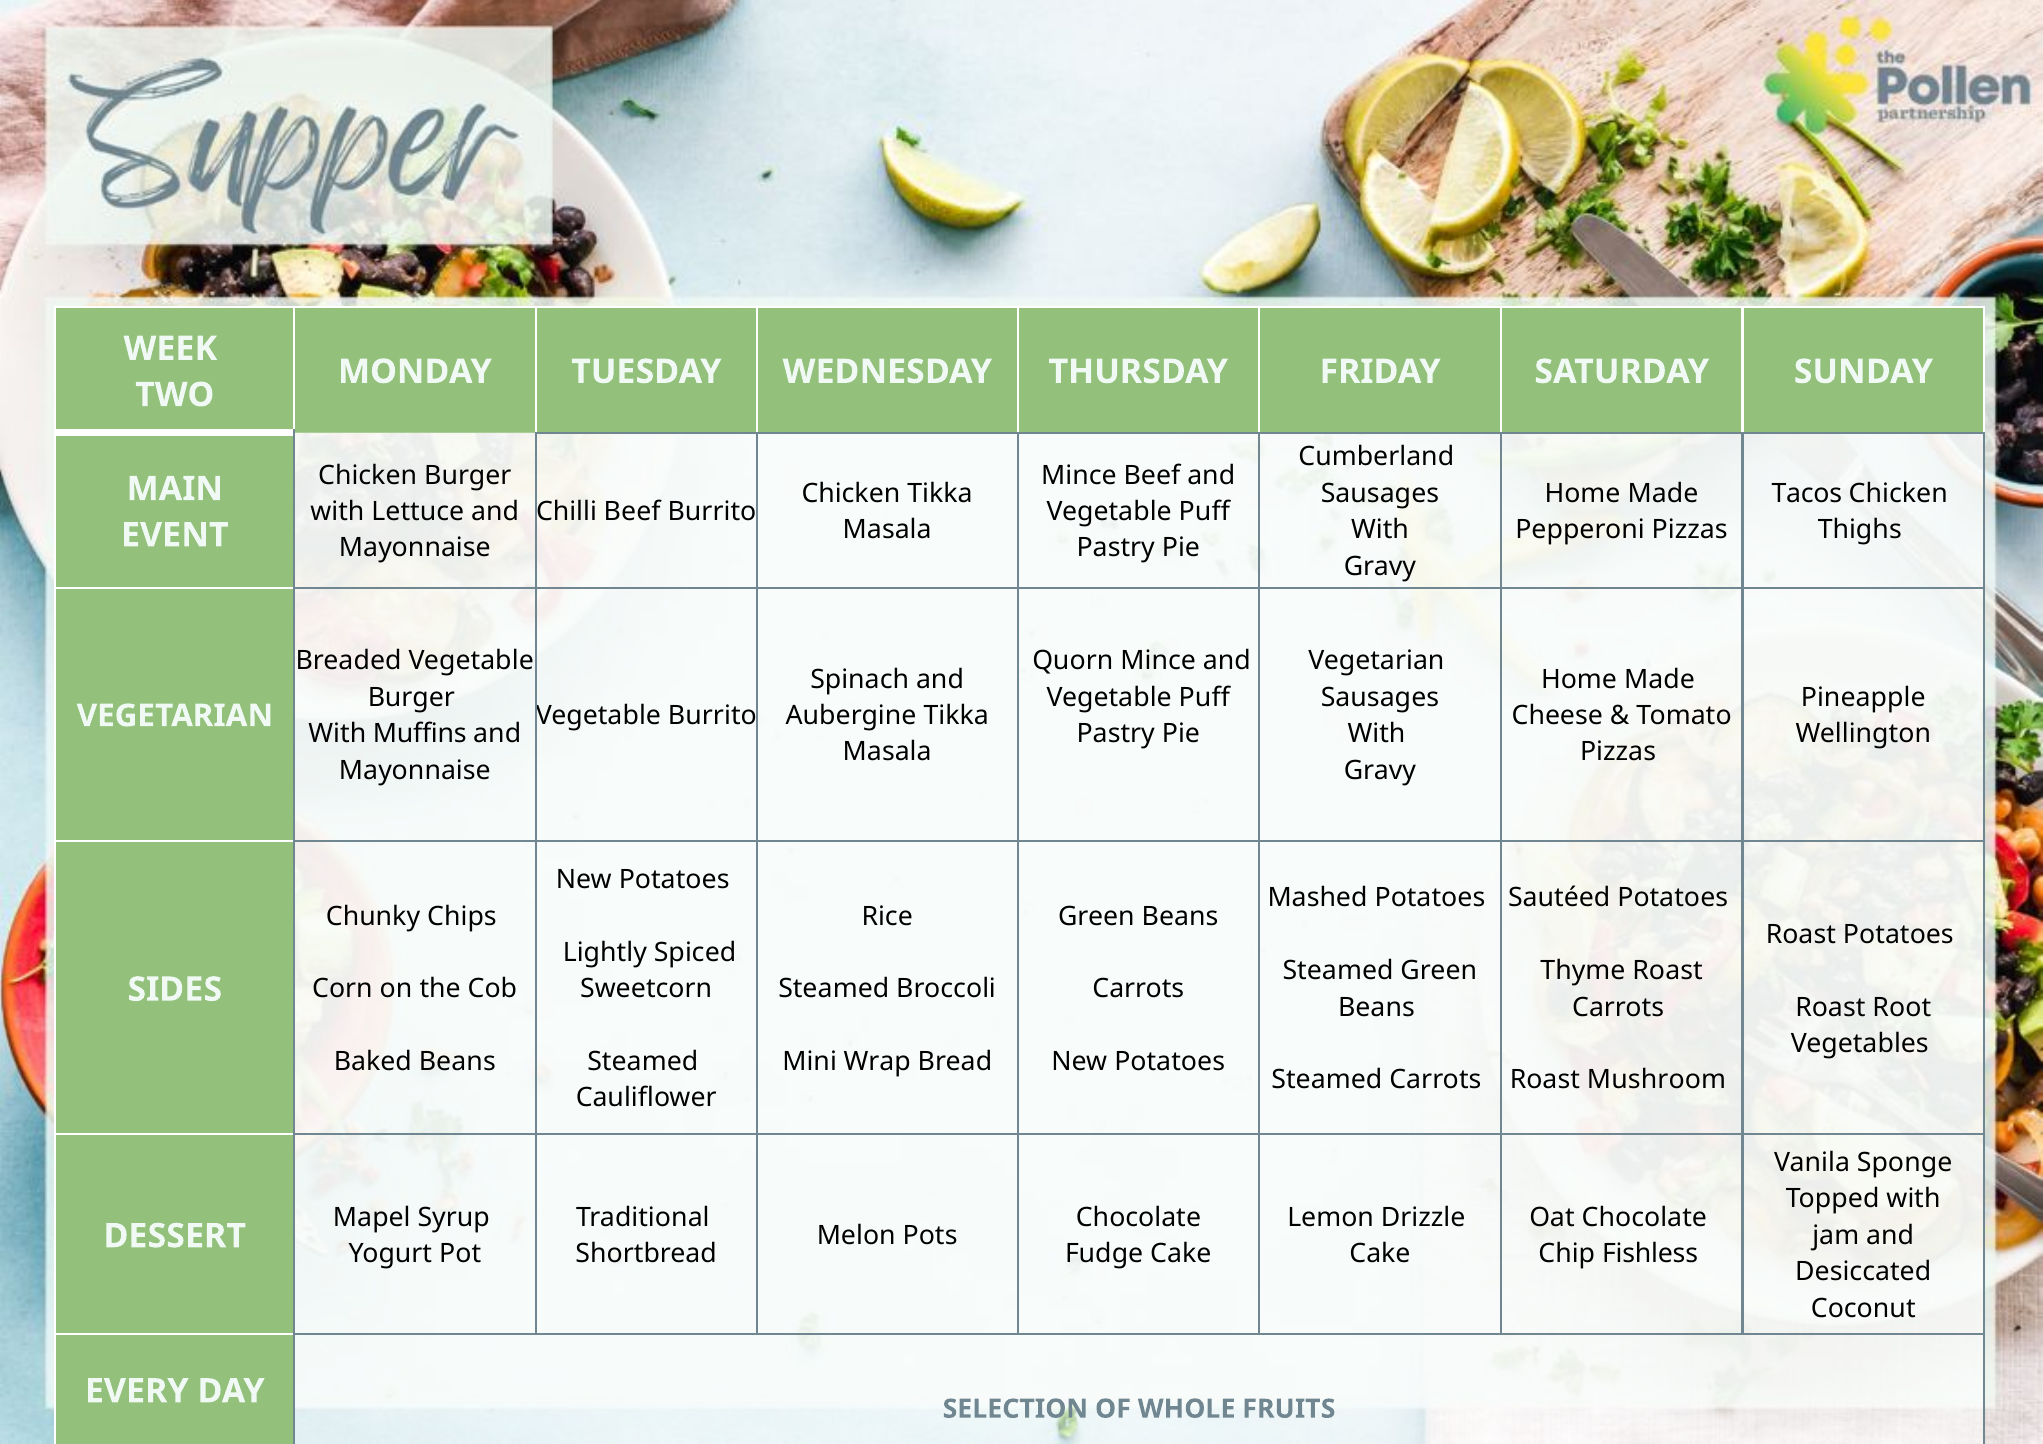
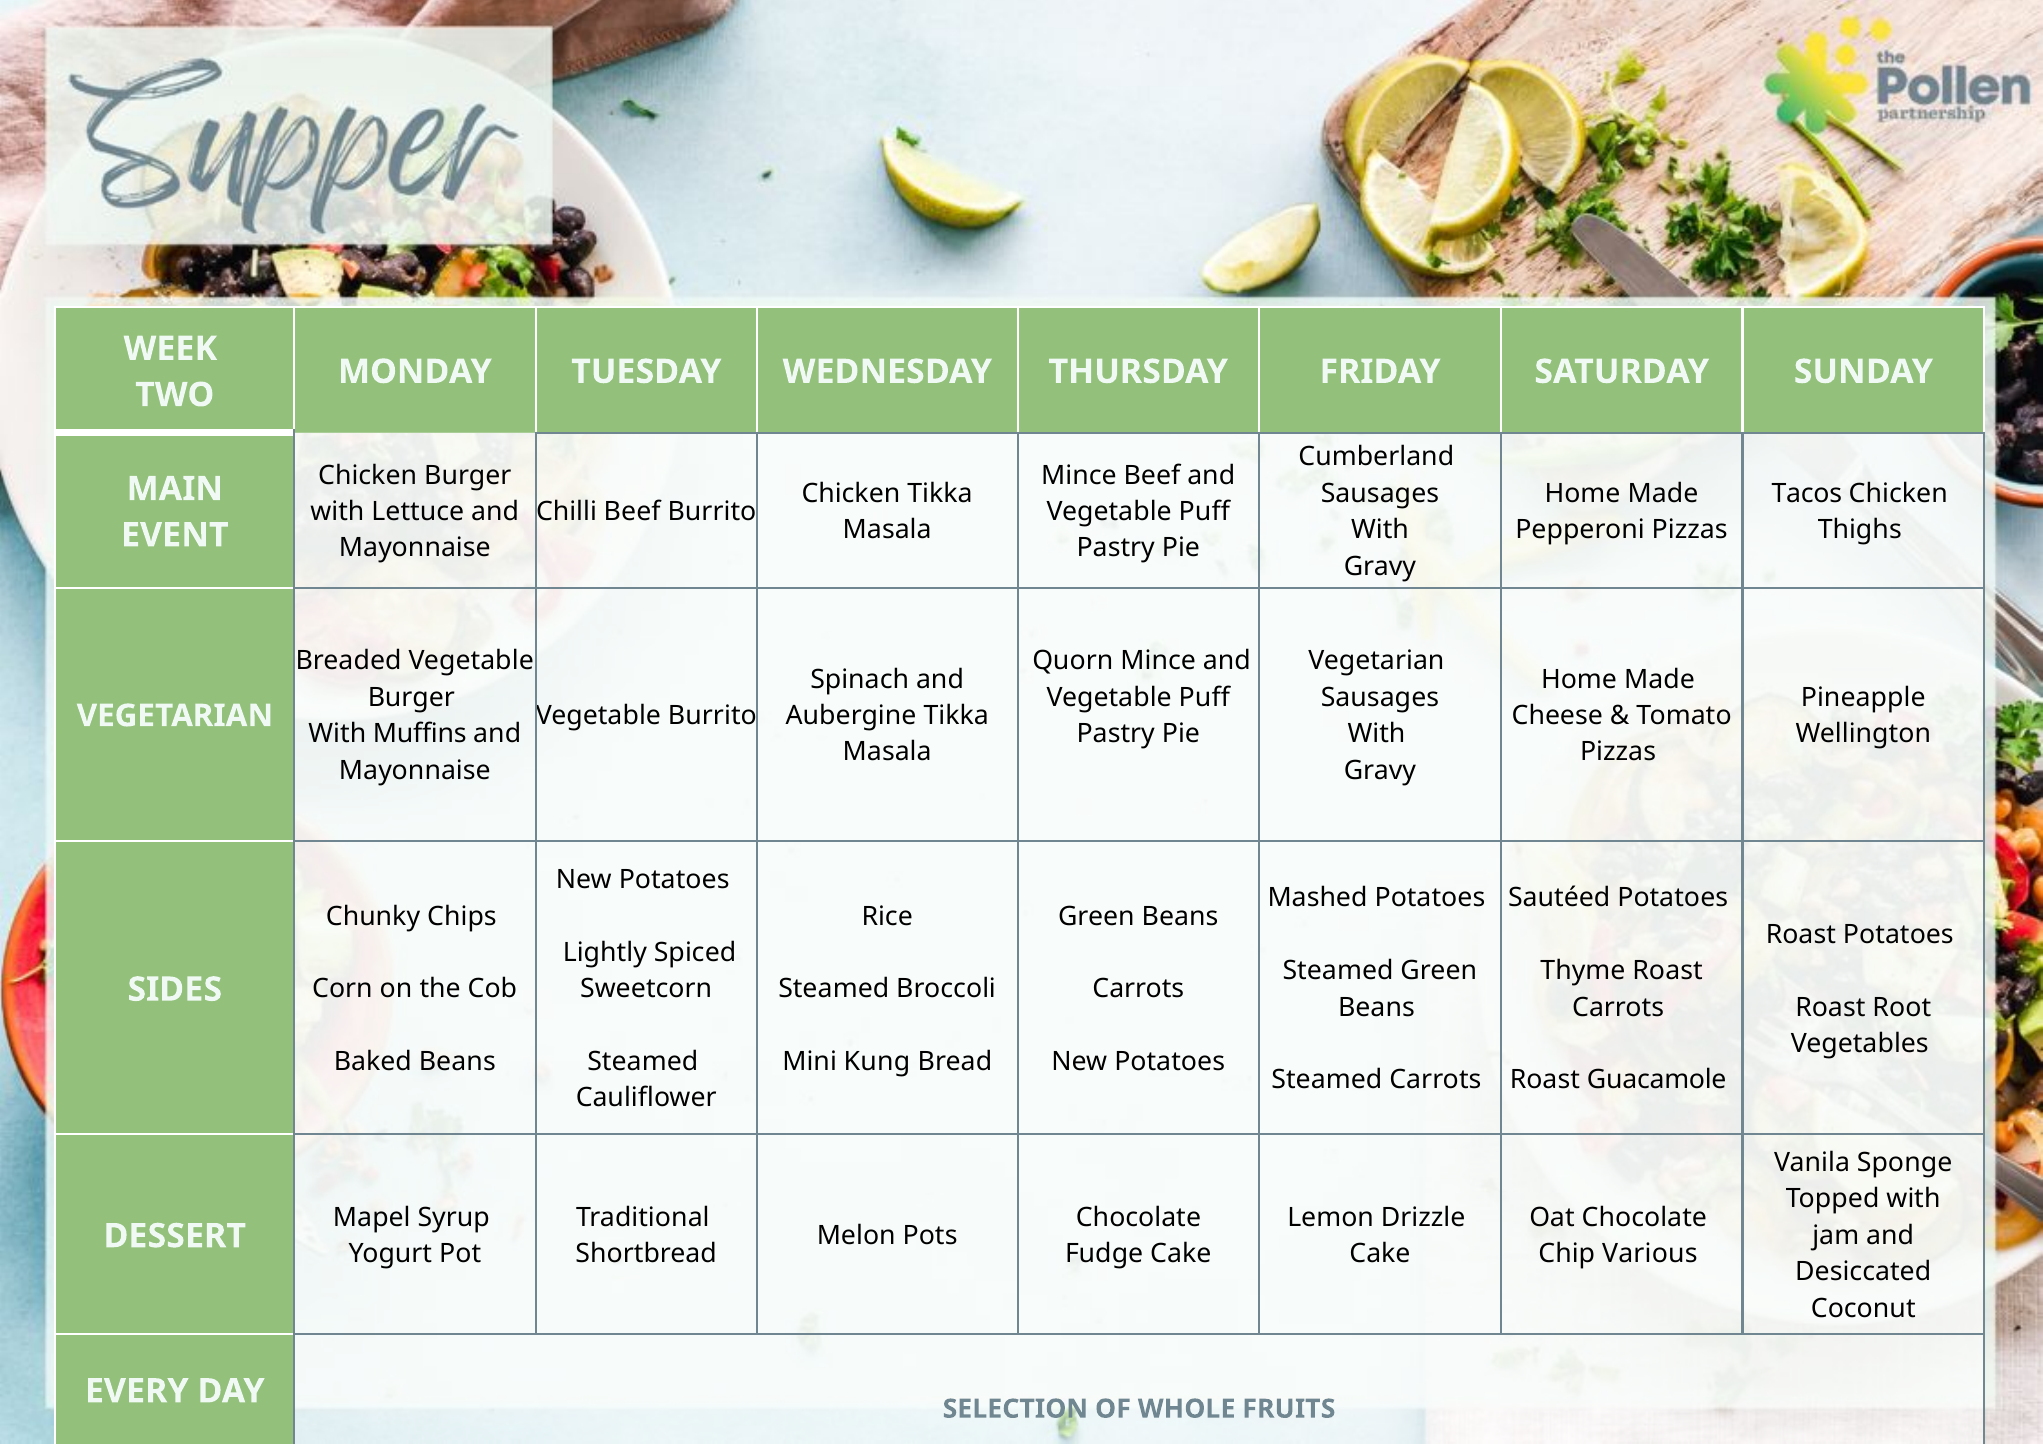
Wrap: Wrap -> Kung
Mushroom: Mushroom -> Guacamole
Fishless: Fishless -> Various
